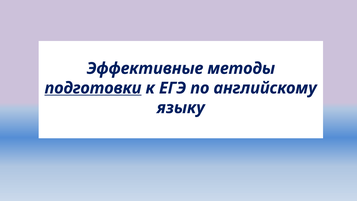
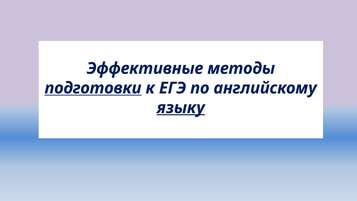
языку underline: none -> present
